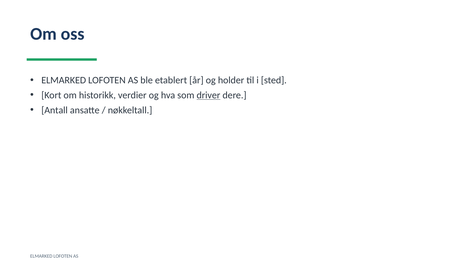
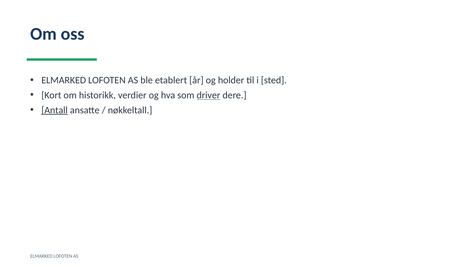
Antall underline: none -> present
